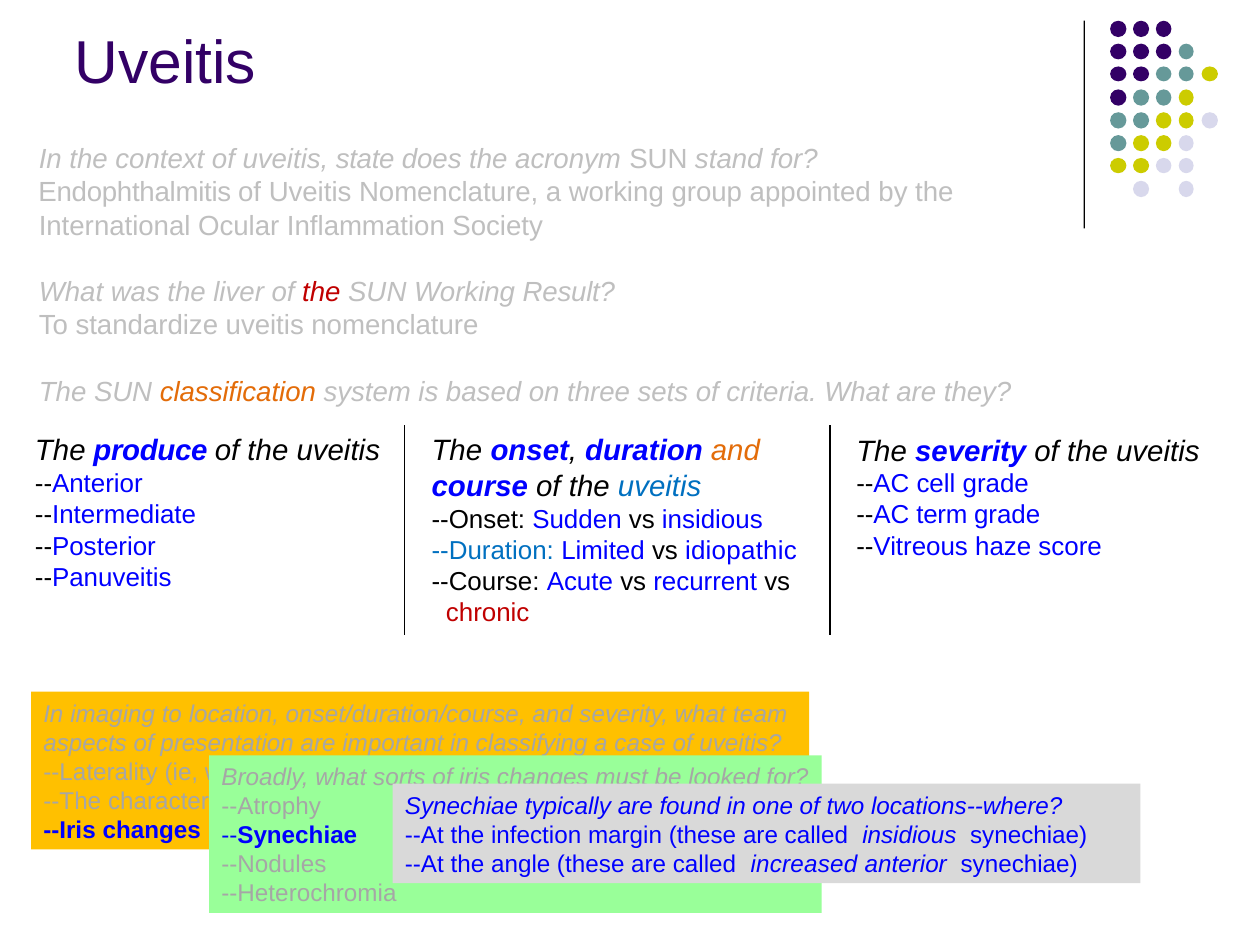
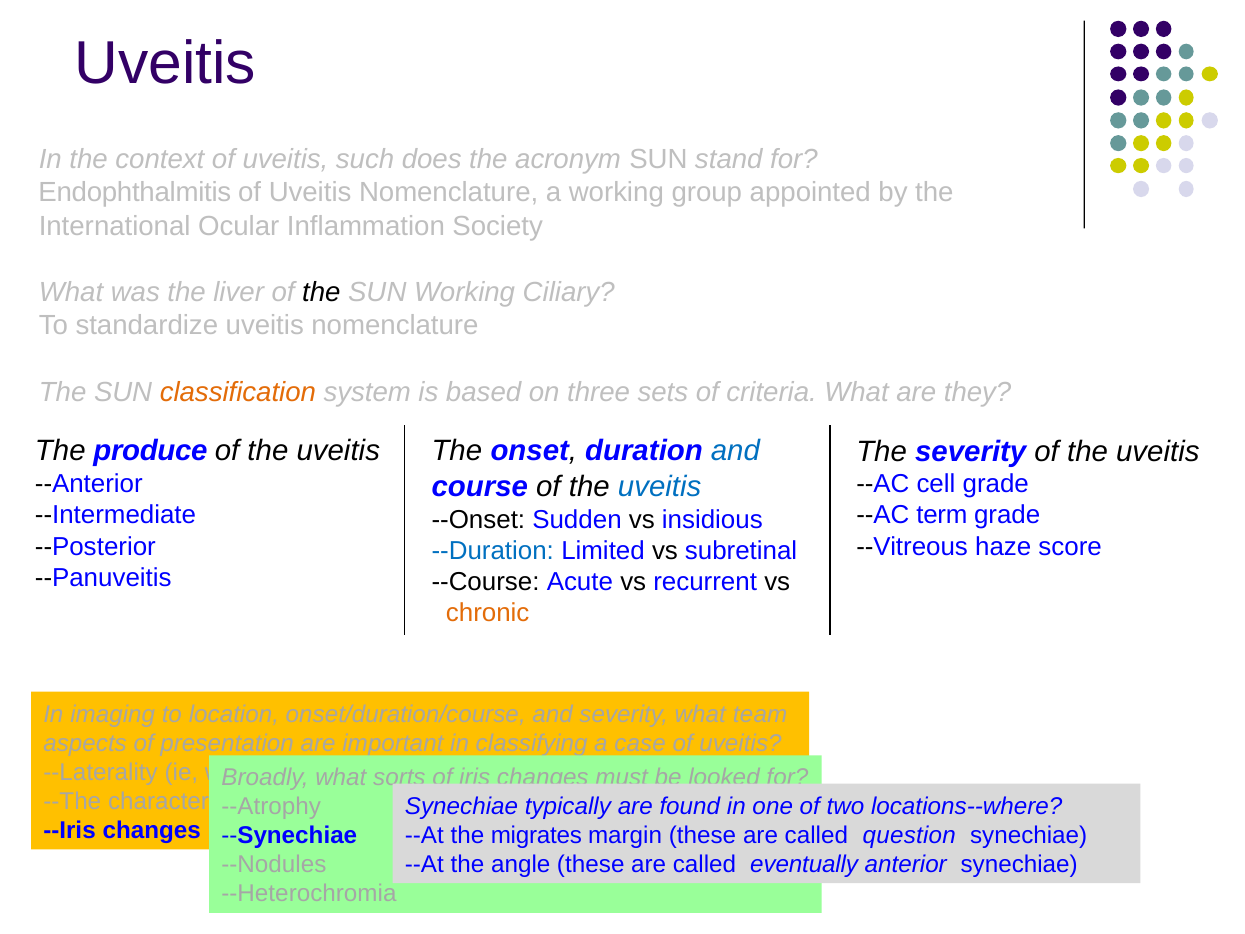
state: state -> such
the at (321, 292) colour: red -> black
Result: Result -> Ciliary
and at (735, 451) colour: orange -> blue
idiopathic: idiopathic -> subretinal
chronic colour: red -> orange
infection: infection -> migrates
called insidious: insidious -> question
increased: increased -> eventually
